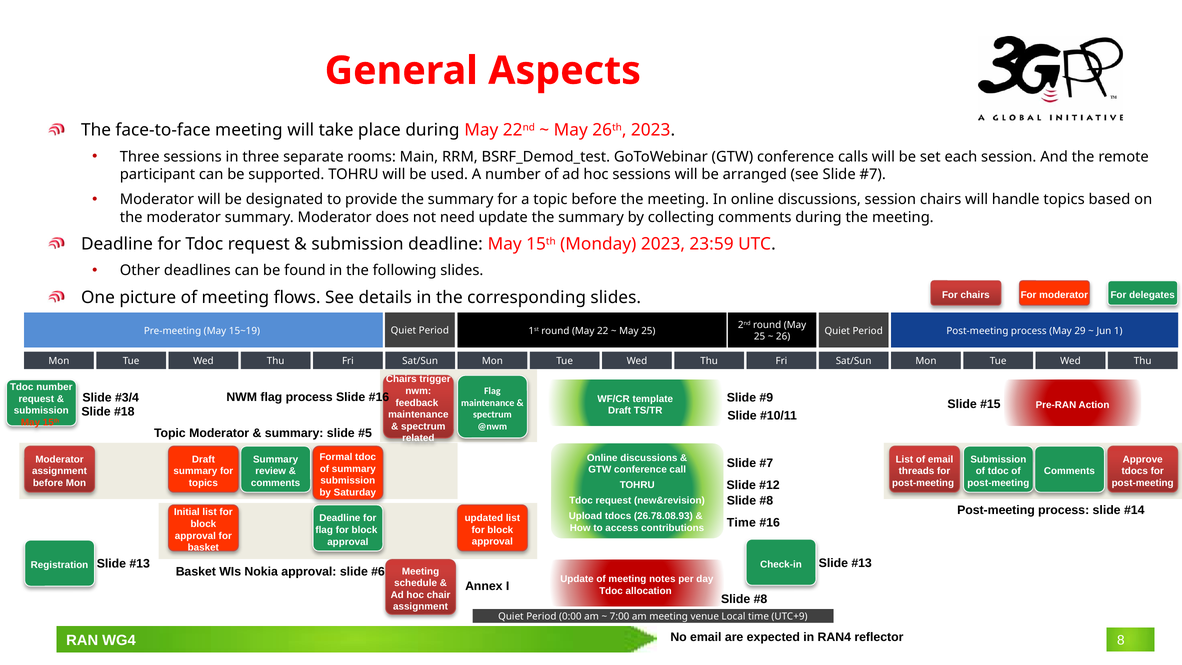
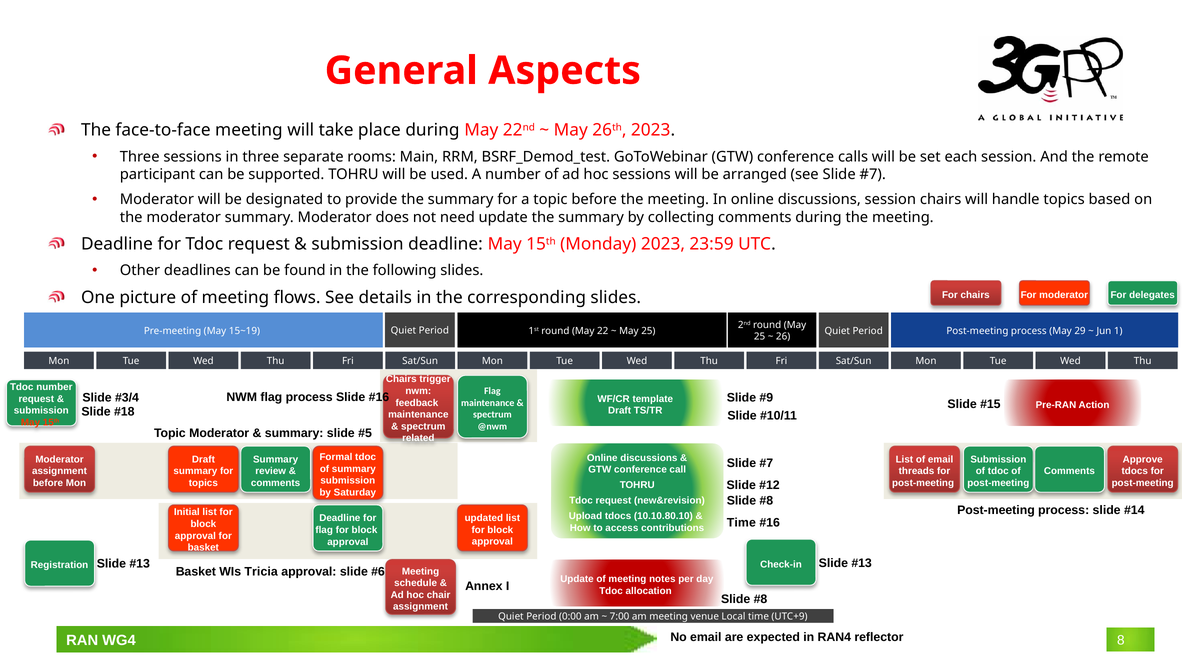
26.78.08.93: 26.78.08.93 -> 10.10.80.10
Nokia: Nokia -> Tricia
